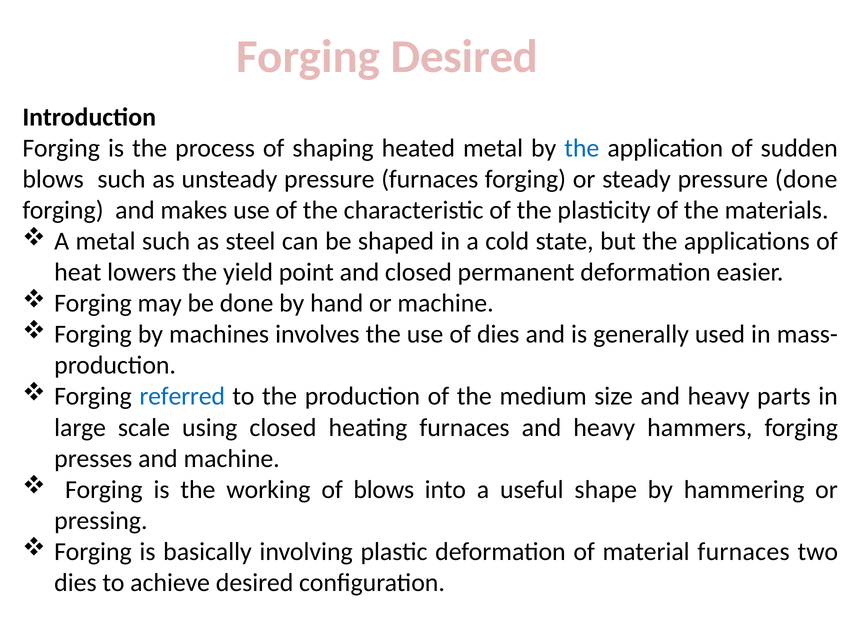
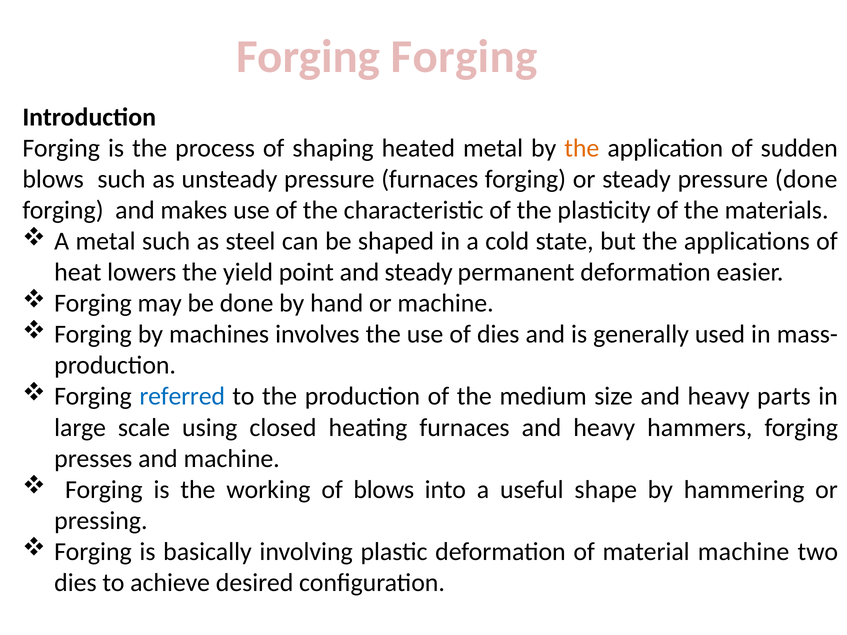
Forging Desired: Desired -> Forging
the at (582, 148) colour: blue -> orange
and closed: closed -> steady
material furnaces: furnaces -> machine
